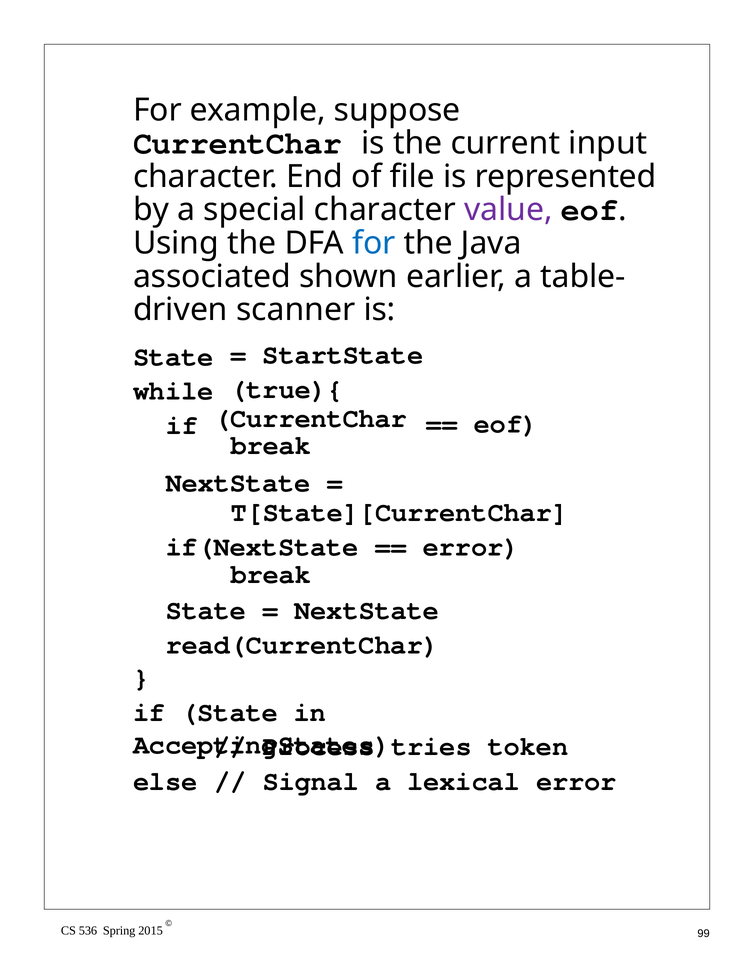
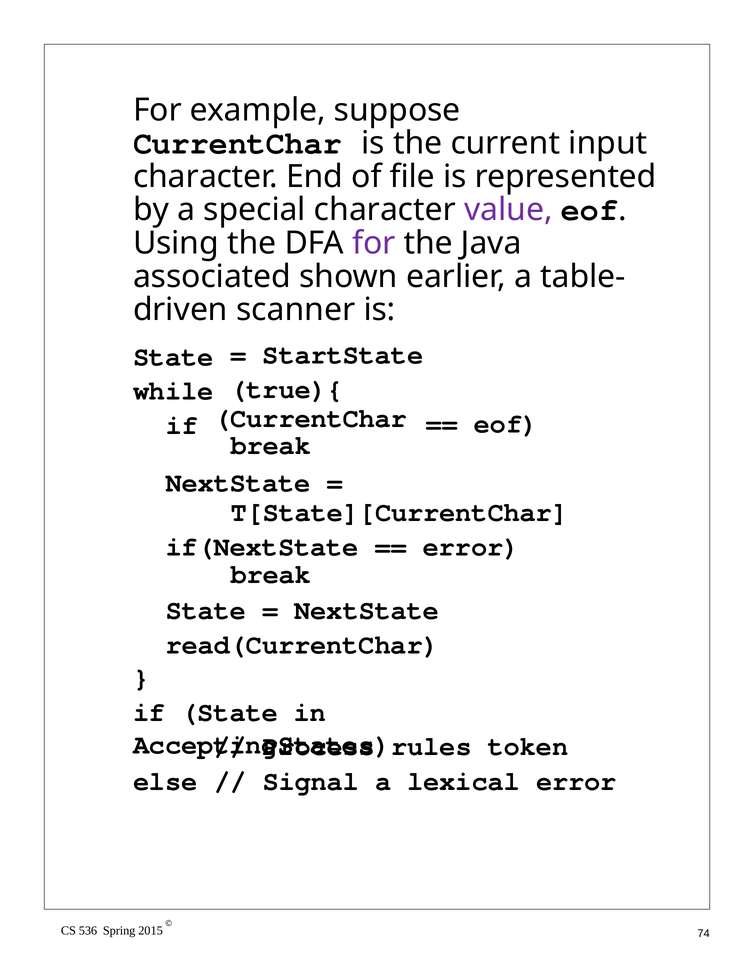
for at (374, 243) colour: blue -> purple
tries: tries -> rules
99: 99 -> 74
